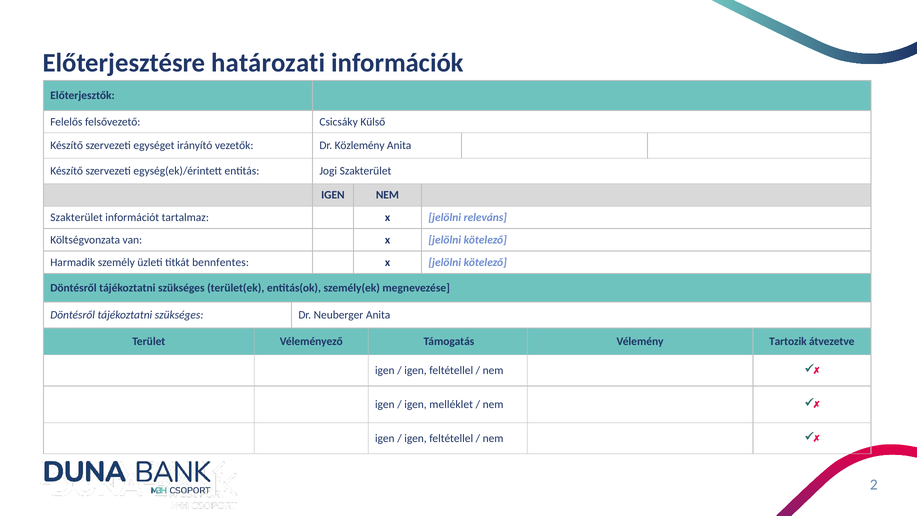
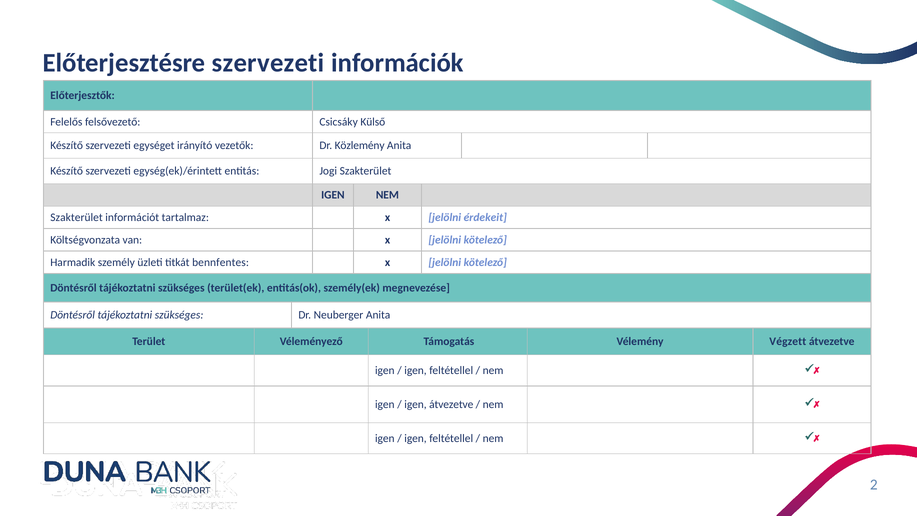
Előterjesztésre határozati: határozati -> szervezeti
releváns: releváns -> érdekeit
Tartozik: Tartozik -> Végzett
igen melléklet: melléklet -> átvezetve
